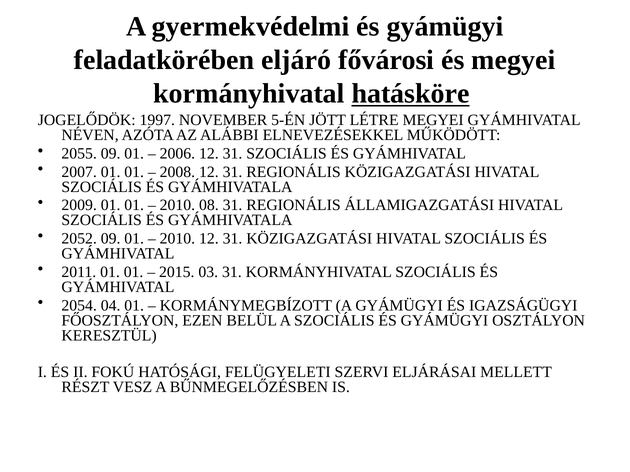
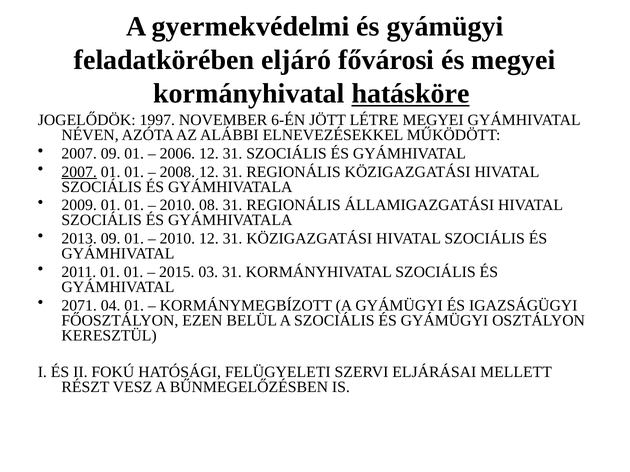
5-ÉN: 5-ÉN -> 6-ÉN
2055 at (79, 154): 2055 -> 2007
2007 at (79, 172) underline: none -> present
2052: 2052 -> 2013
2054: 2054 -> 2071
